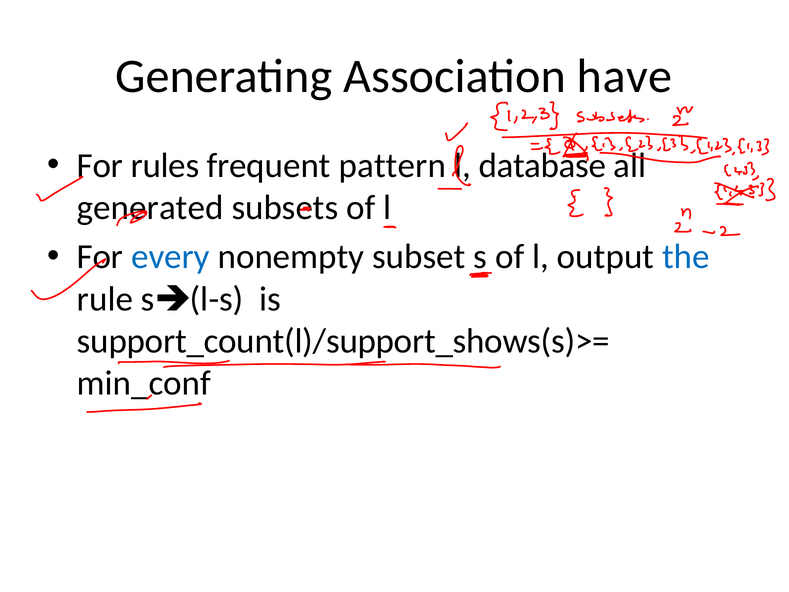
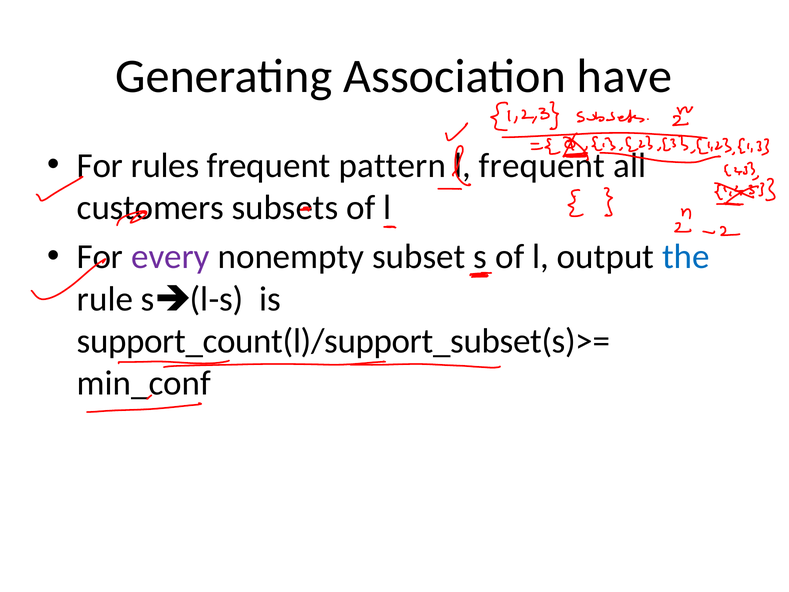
l database: database -> frequent
generated: generated -> customers
every colour: blue -> purple
support_count(l)/support_shows(s)>=: support_count(l)/support_shows(s)>= -> support_count(l)/support_subset(s)>=
